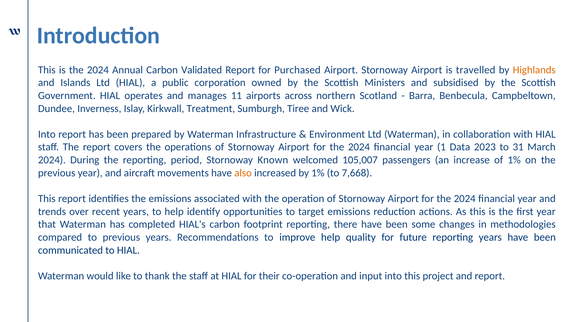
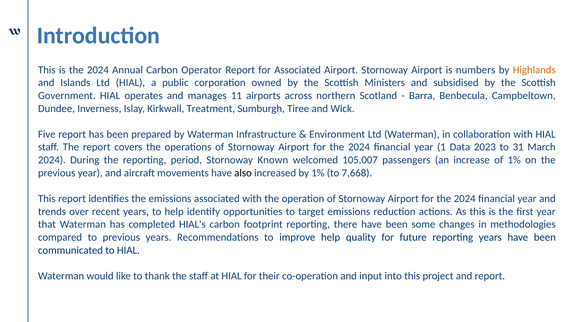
Validated: Validated -> Operator
for Purchased: Purchased -> Associated
travelled: travelled -> numbers
Into at (47, 134): Into -> Five
also colour: orange -> black
